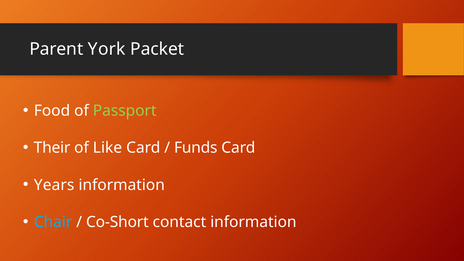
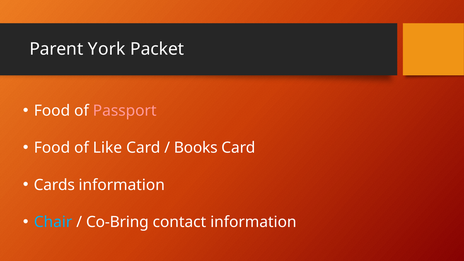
Passport colour: light green -> pink
Their at (52, 148): Their -> Food
Funds: Funds -> Books
Years: Years -> Cards
Co-Short: Co-Short -> Co-Bring
